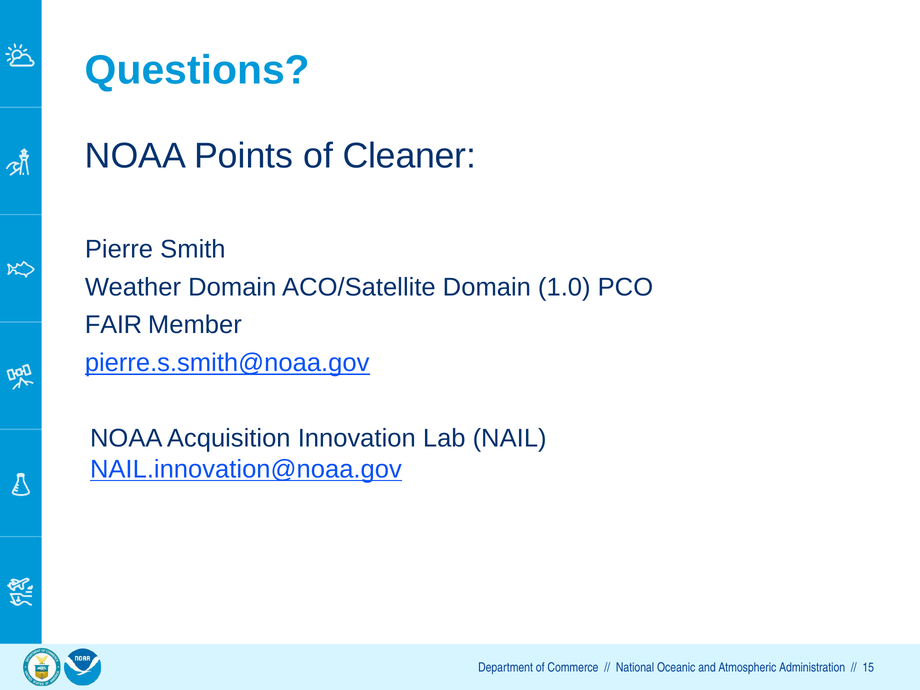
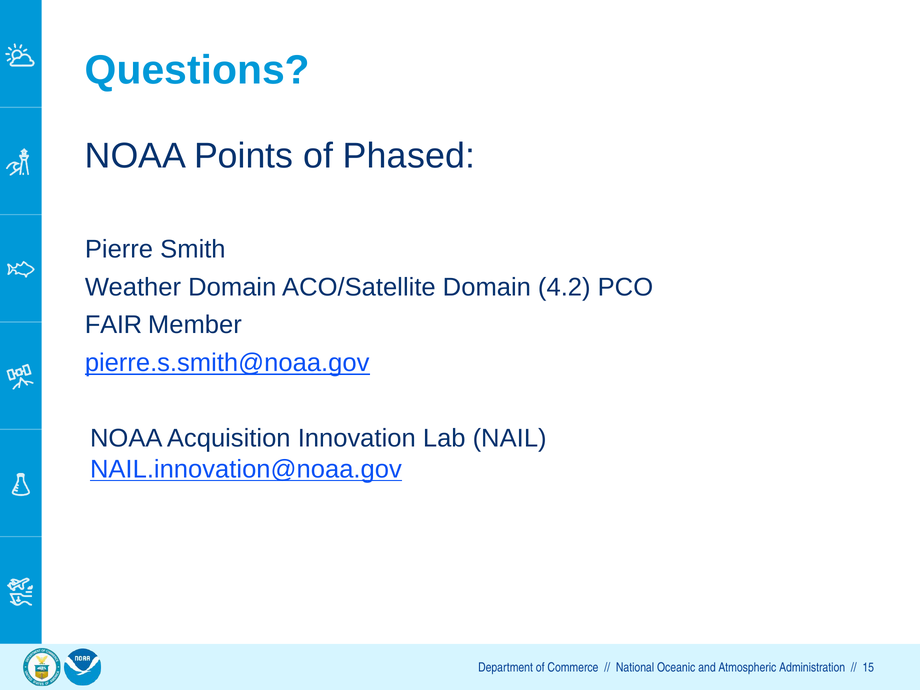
Cleaner: Cleaner -> Phased
1.0: 1.0 -> 4.2
